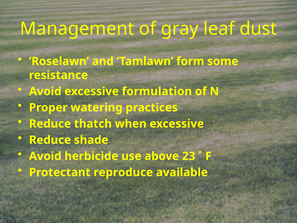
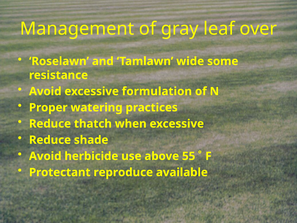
dust: dust -> over
form: form -> wide
23: 23 -> 55
